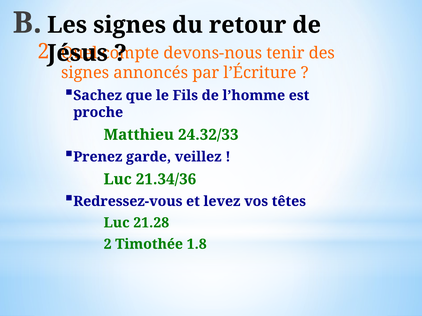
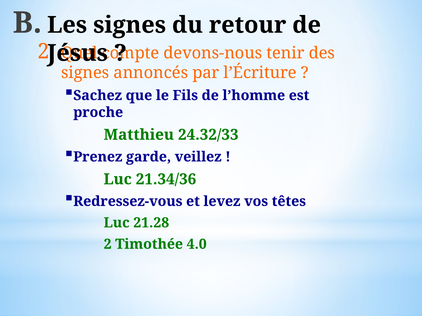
1.8: 1.8 -> 4.0
